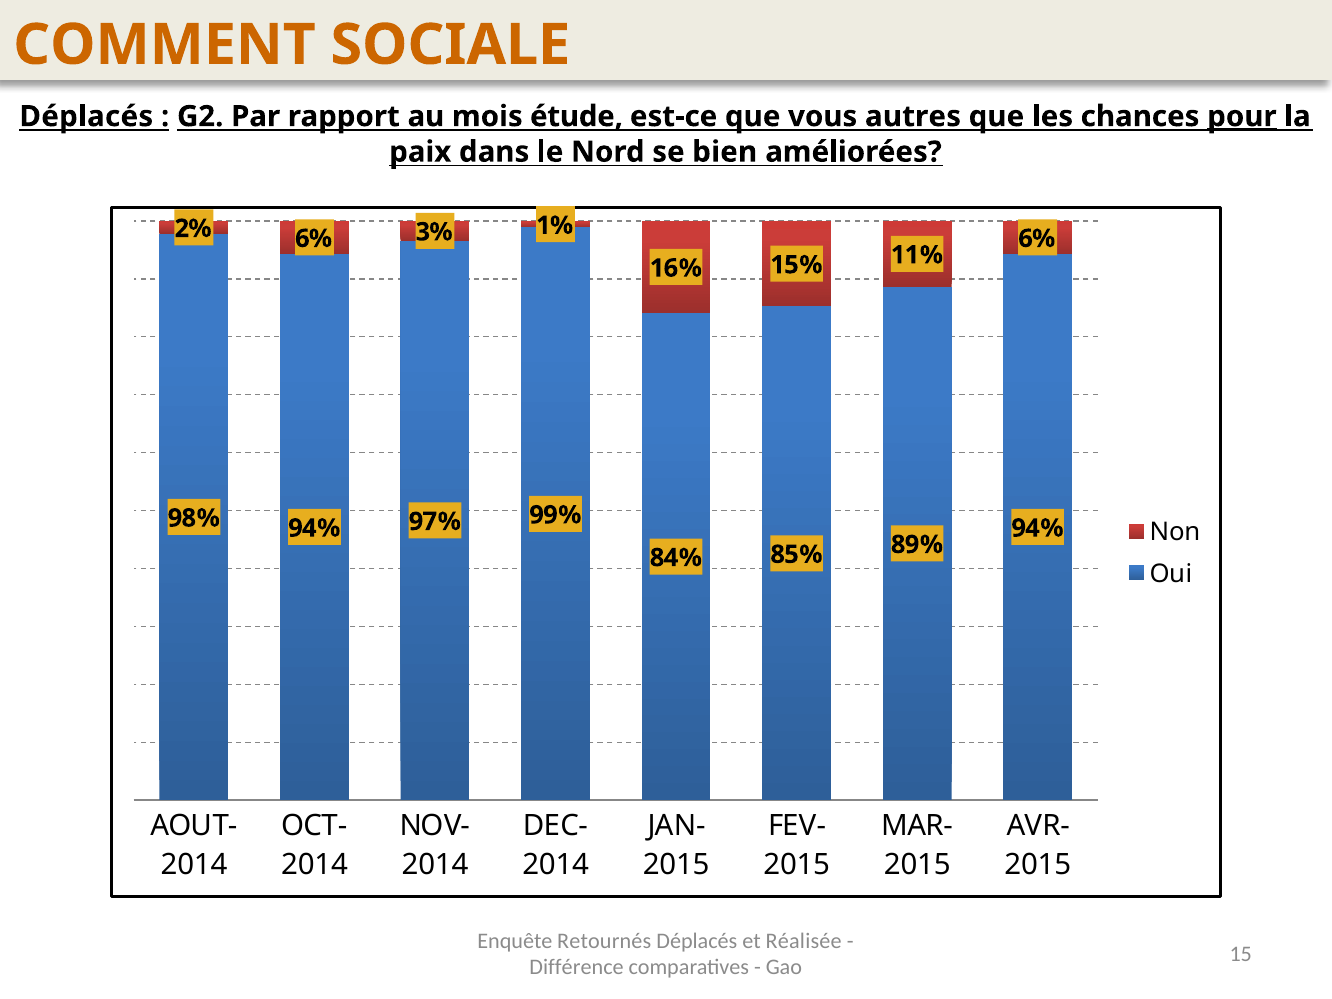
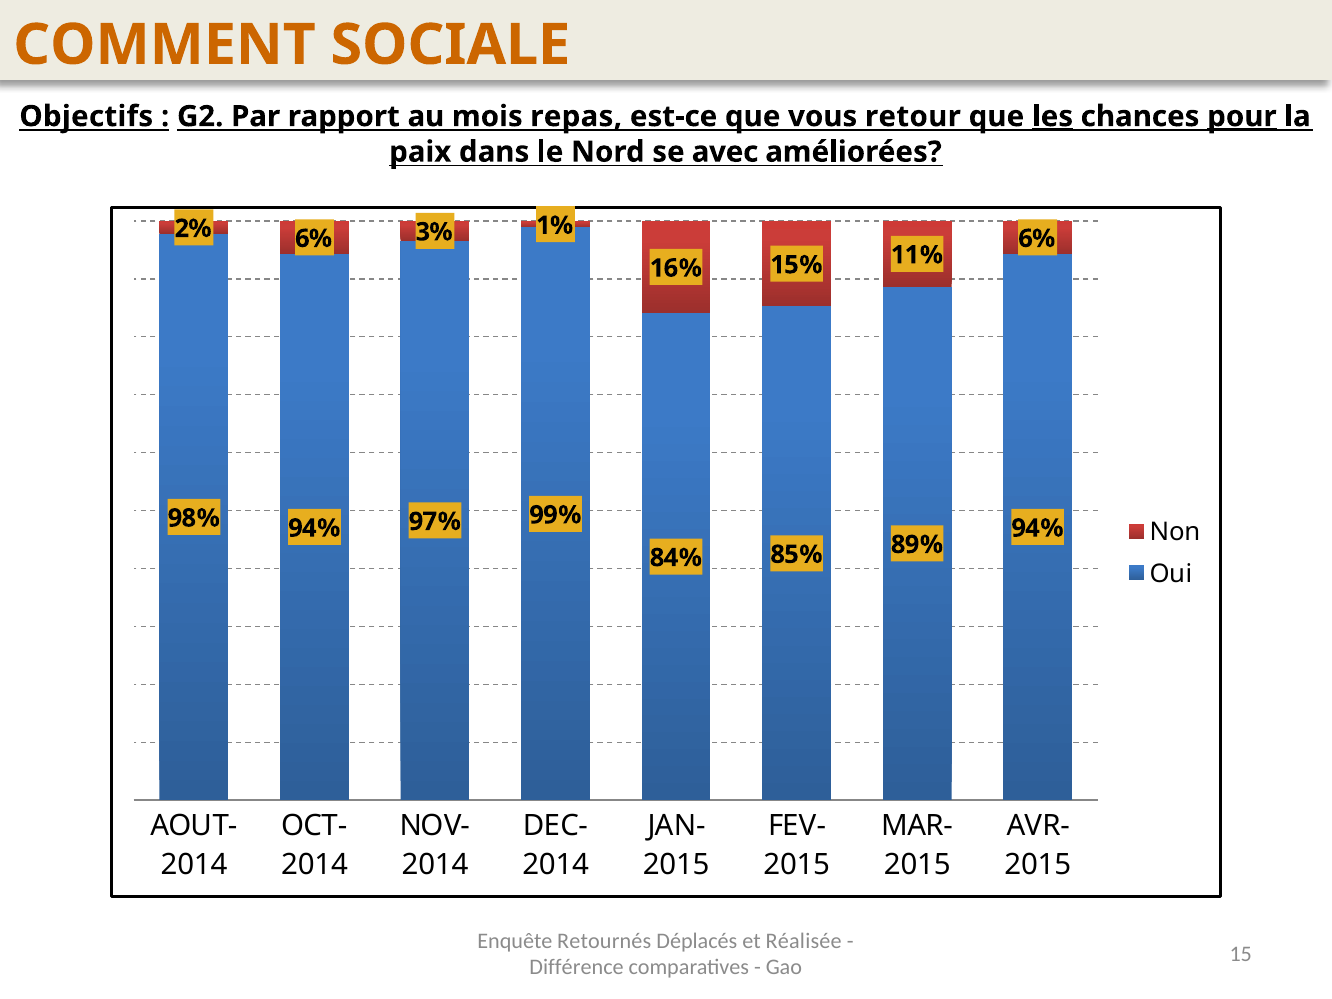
Déplacés at (86, 116): Déplacés -> Objectifs
étude: étude -> repas
autres: autres -> retour
les underline: none -> present
bien: bien -> avec
